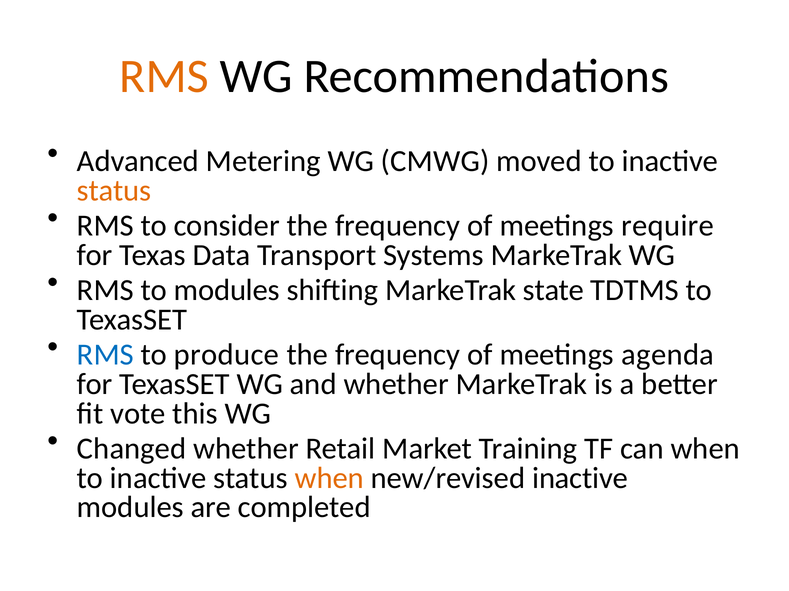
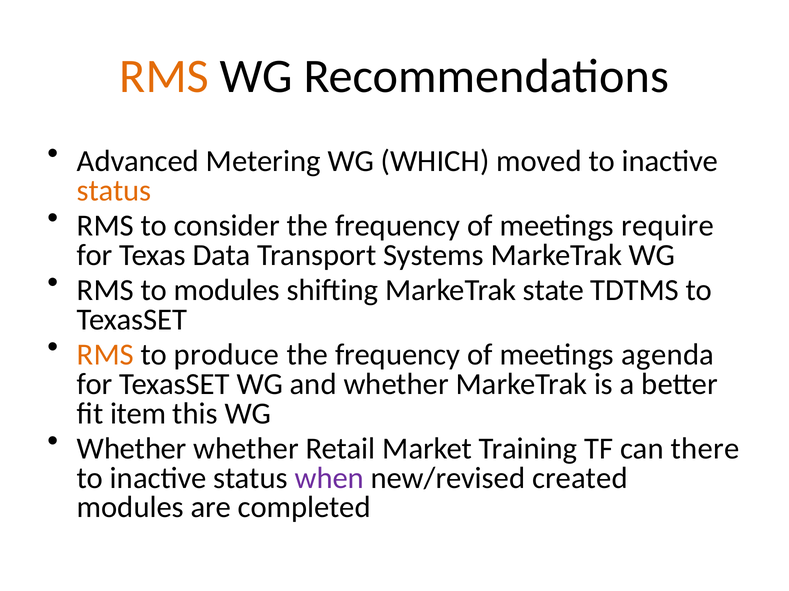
CMWG: CMWG -> WHICH
RMS at (105, 355) colour: blue -> orange
vote: vote -> item
Changed at (132, 449): Changed -> Whether
can when: when -> there
when at (329, 479) colour: orange -> purple
new/revised inactive: inactive -> created
